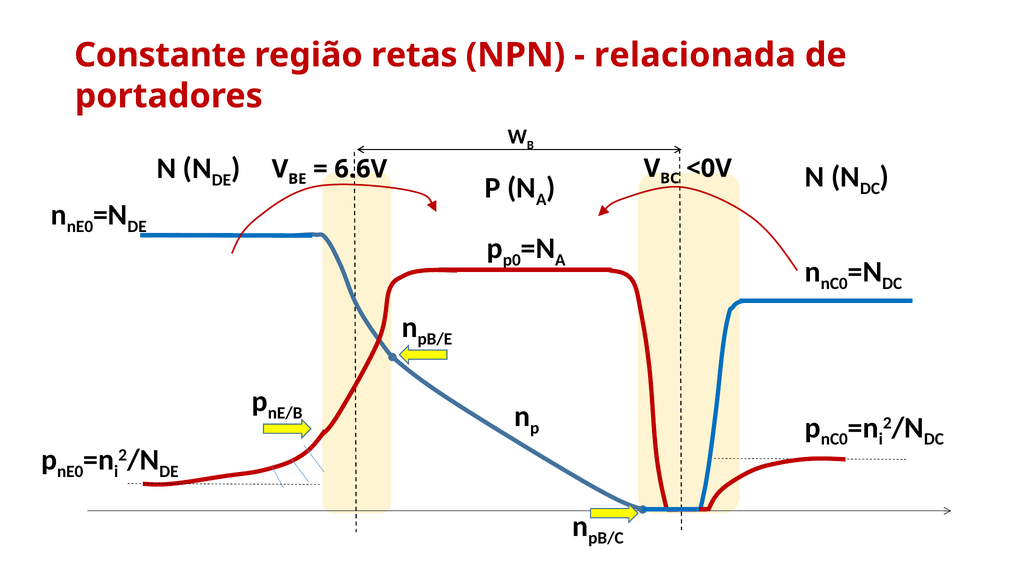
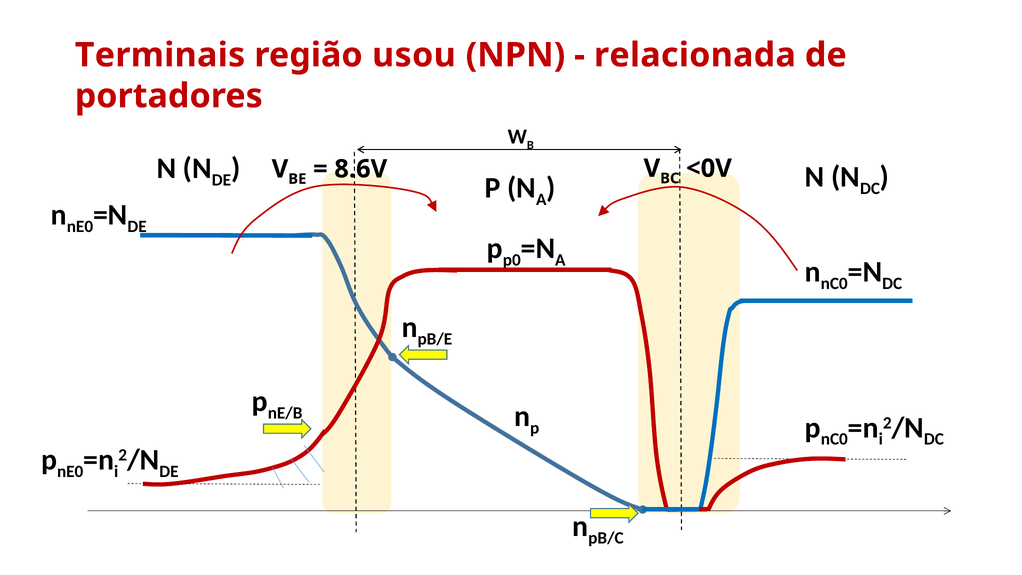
Constante: Constante -> Terminais
retas: retas -> usou
6.6V: 6.6V -> 8.6V
